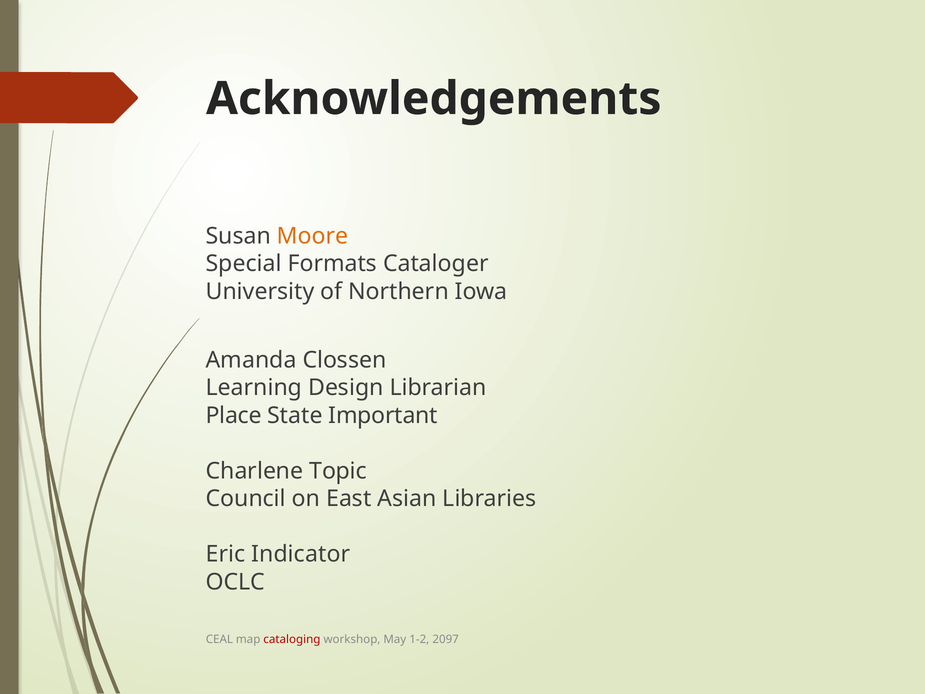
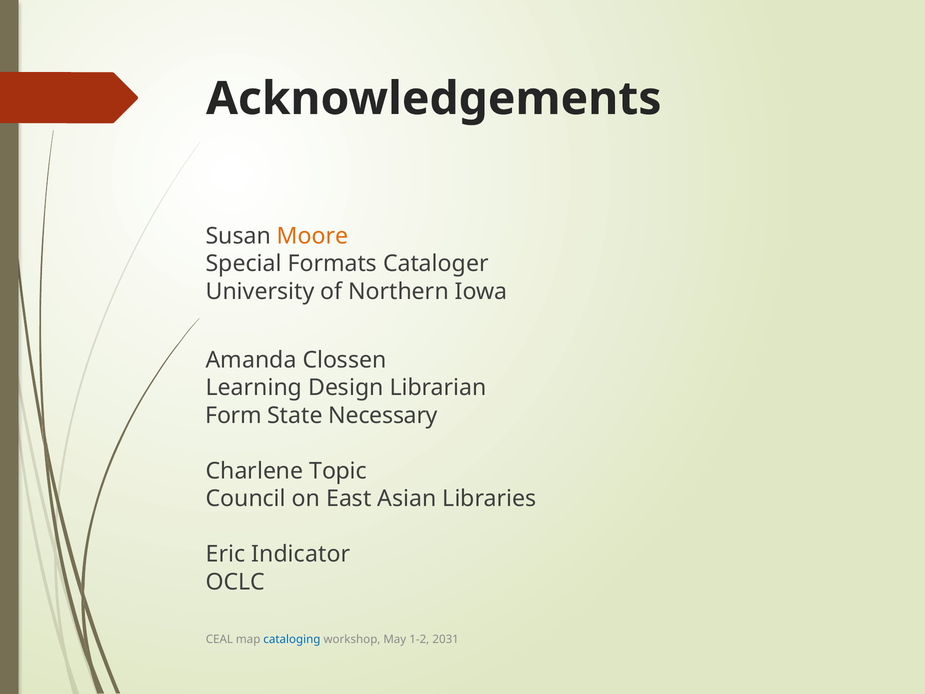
Place: Place -> Form
Important: Important -> Necessary
cataloging colour: red -> blue
2097: 2097 -> 2031
